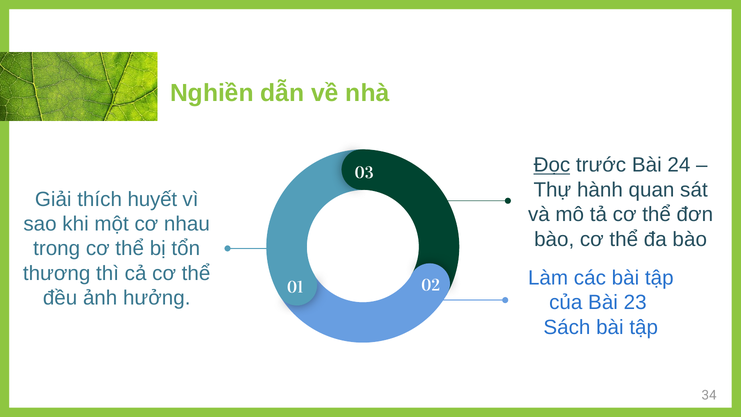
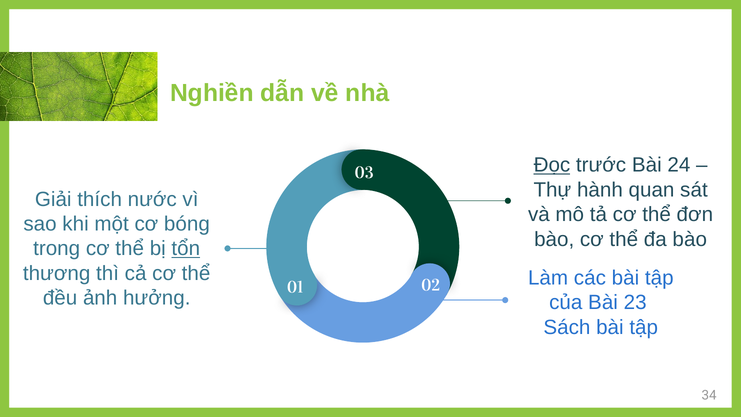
huyết: huyết -> nước
nhau: nhau -> bóng
tổn underline: none -> present
